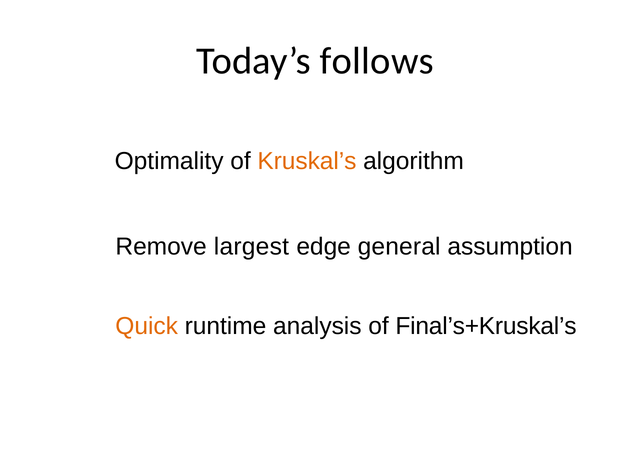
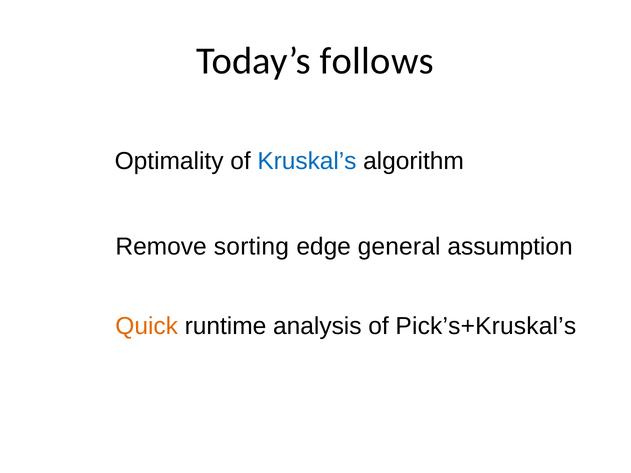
Kruskal’s colour: orange -> blue
largest: largest -> sorting
Final’s+Kruskal’s: Final’s+Kruskal’s -> Pick’s+Kruskal’s
